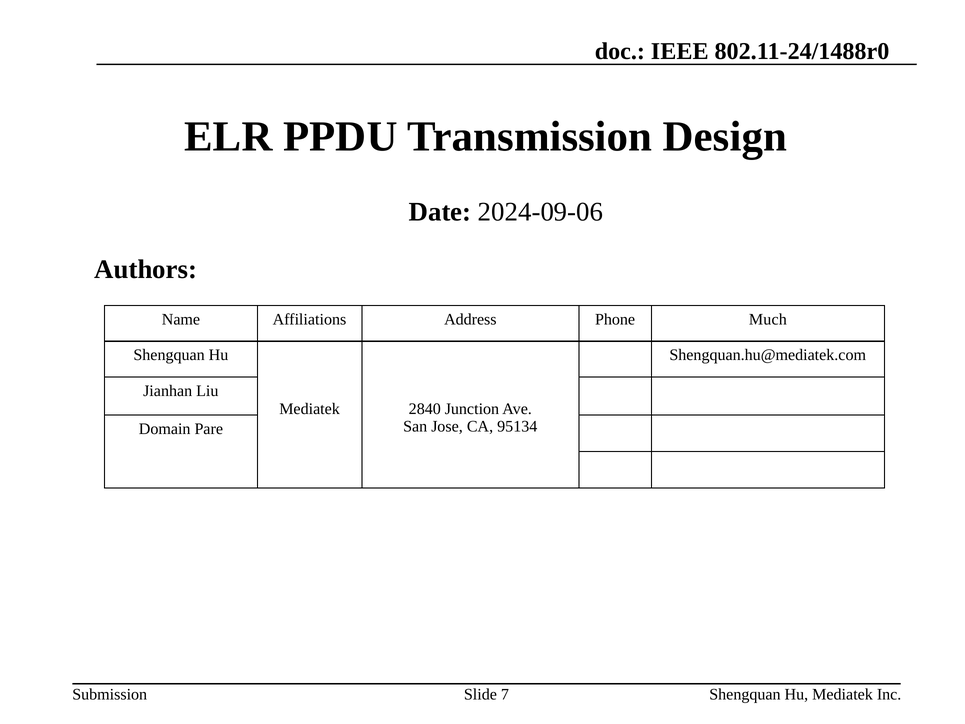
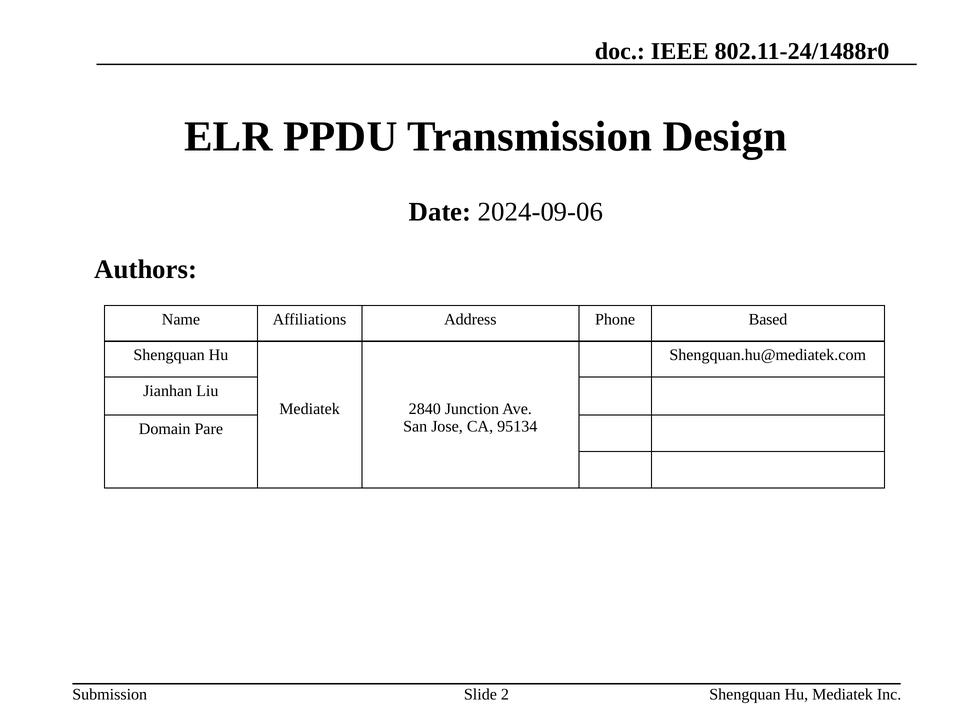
Much: Much -> Based
7: 7 -> 2
